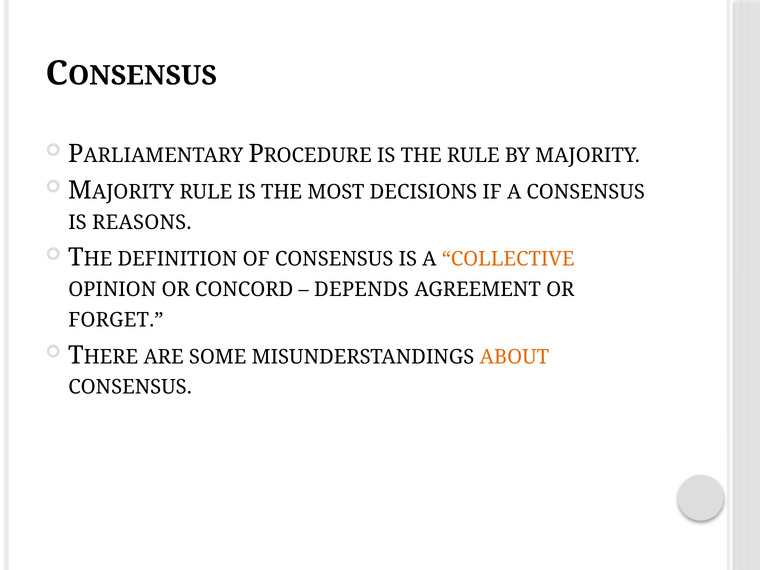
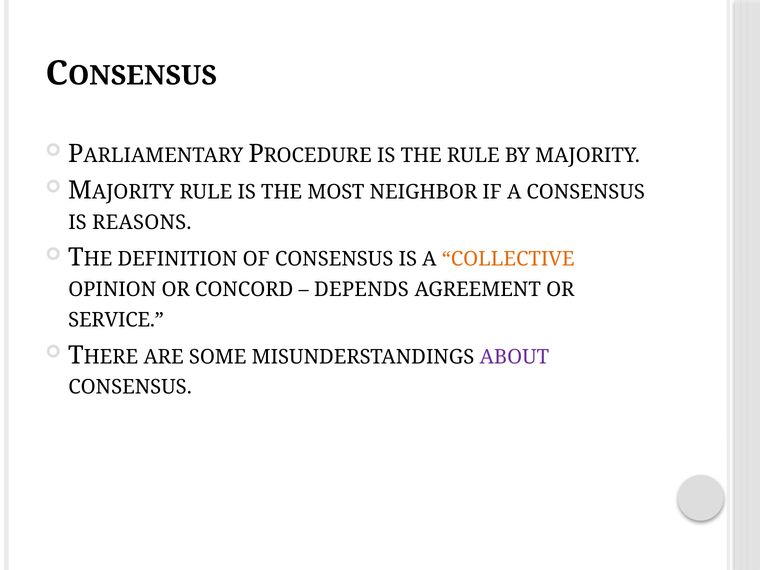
DECISIONS: DECISIONS -> NEIGHBOR
FORGET: FORGET -> SERVICE
ABOUT colour: orange -> purple
